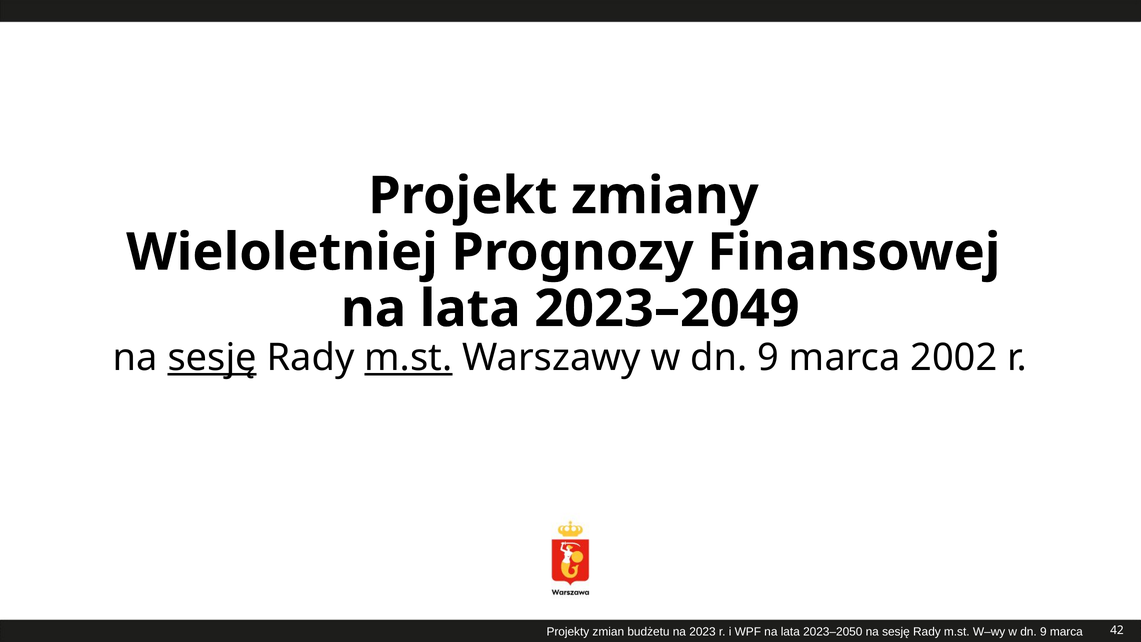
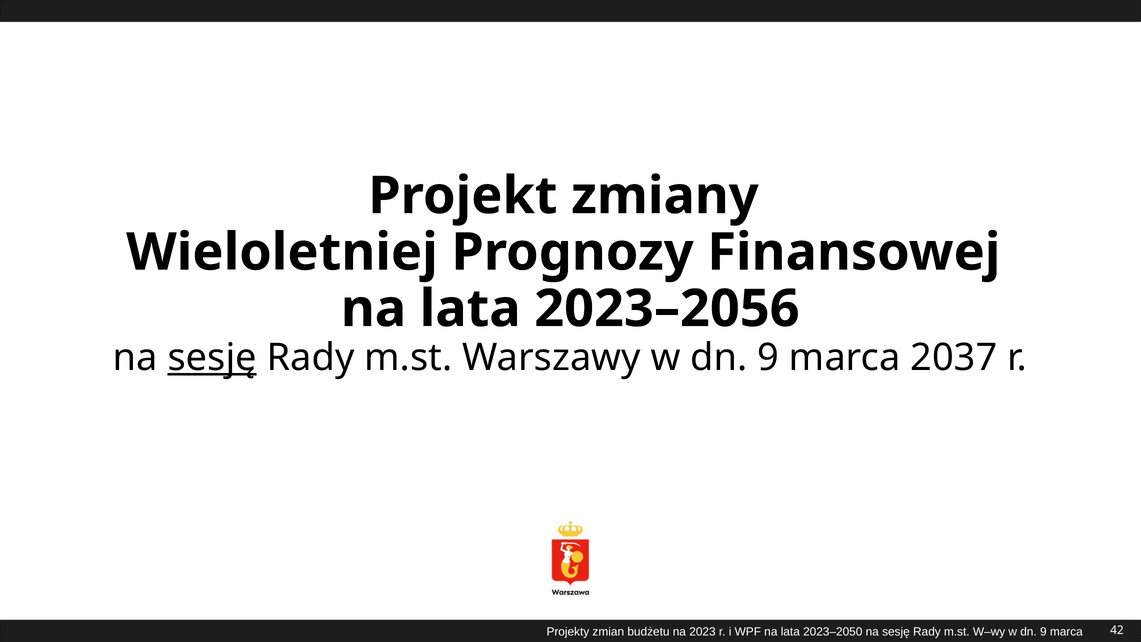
2023–2049: 2023–2049 -> 2023–2056
m.st at (408, 358) underline: present -> none
2002: 2002 -> 2037
